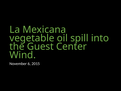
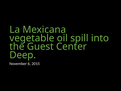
Wind: Wind -> Deep
